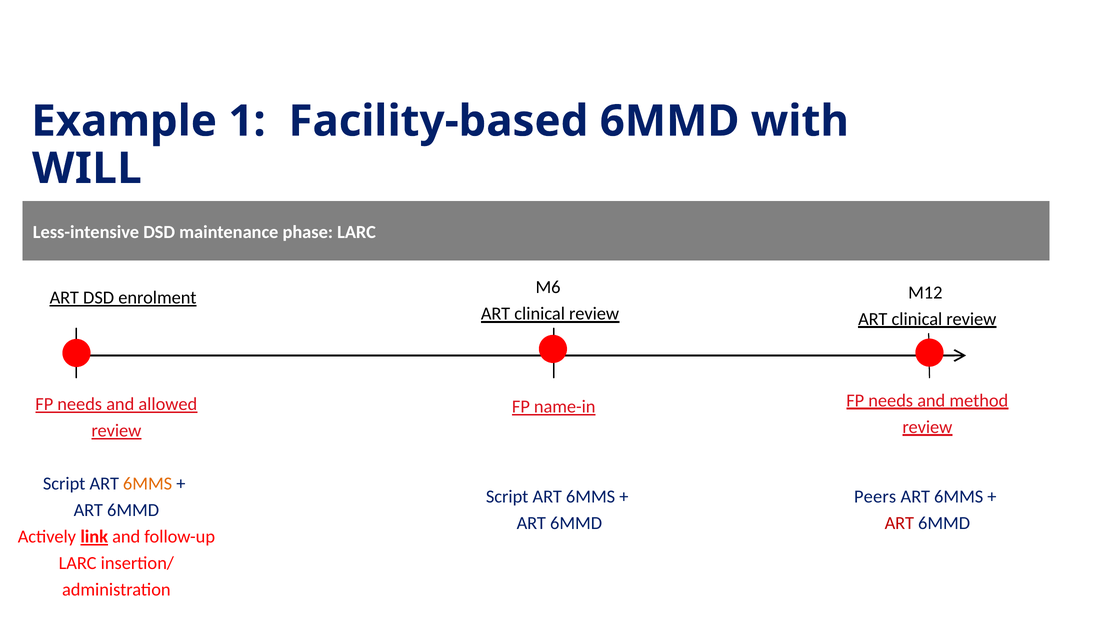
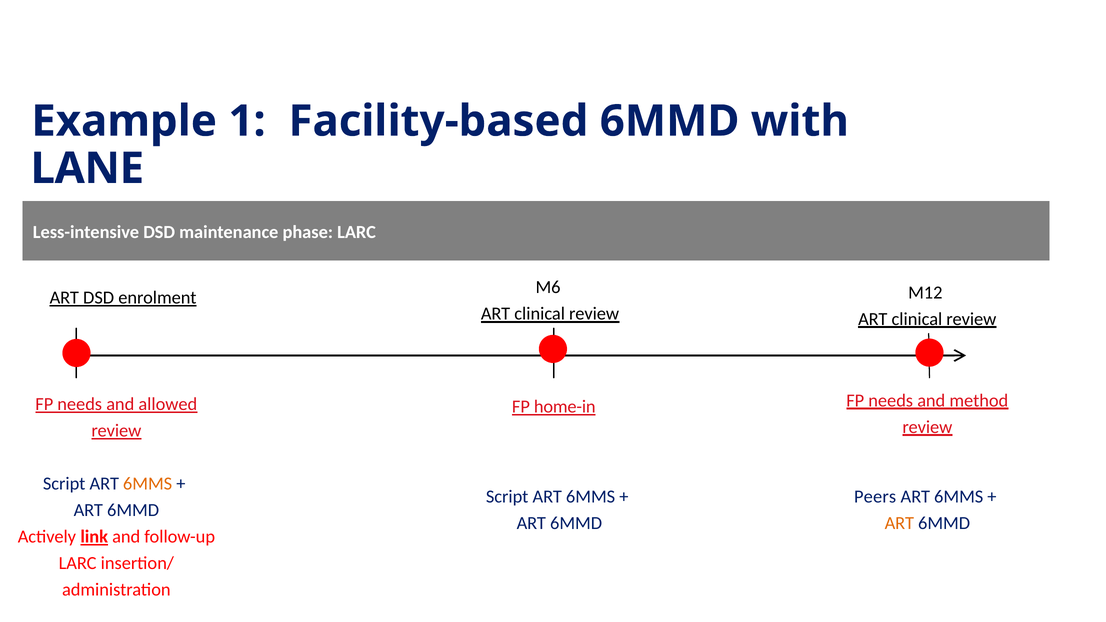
WILL: WILL -> LANE
name-in: name-in -> home-in
ART at (899, 523) colour: red -> orange
